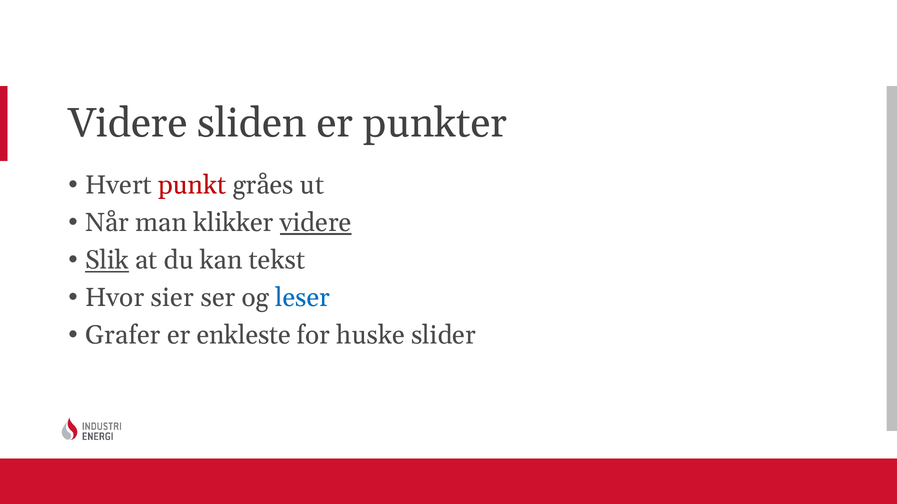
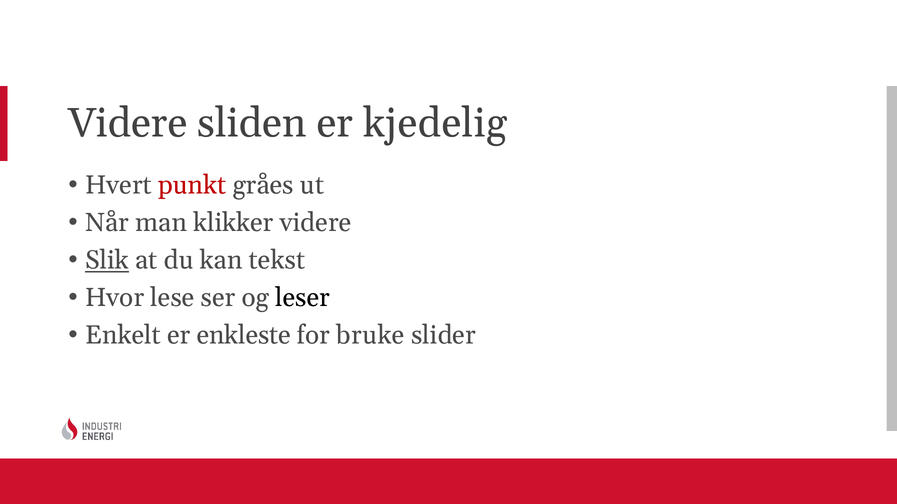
punkter: punkter -> kjedelig
videre at (316, 223) underline: present -> none
sier: sier -> lese
leser colour: blue -> black
Grafer: Grafer -> Enkelt
huske: huske -> bruke
